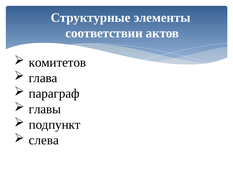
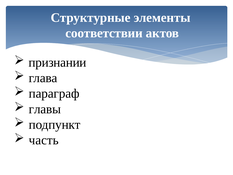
комитетов: комитетов -> признании
слева: слева -> часть
